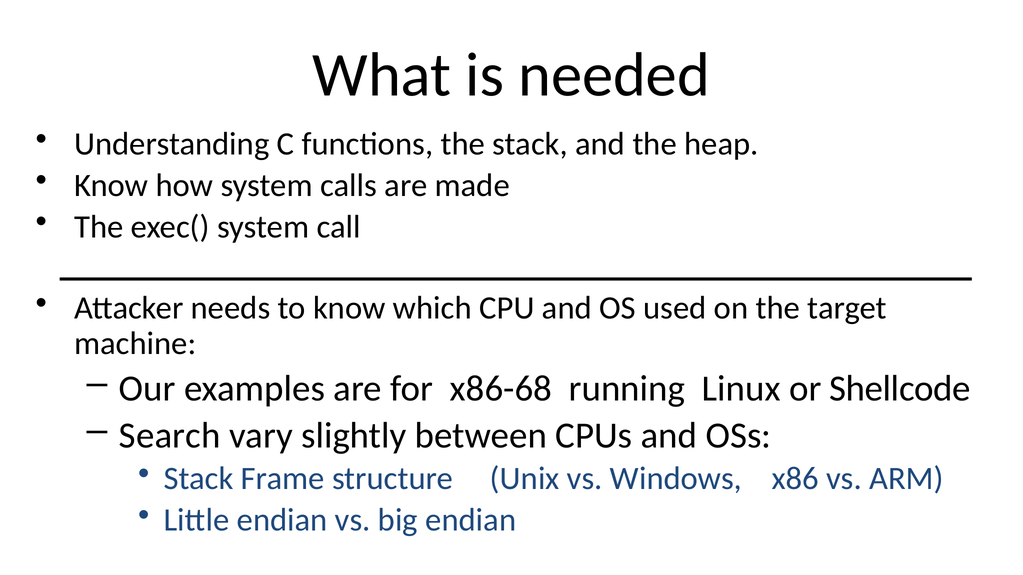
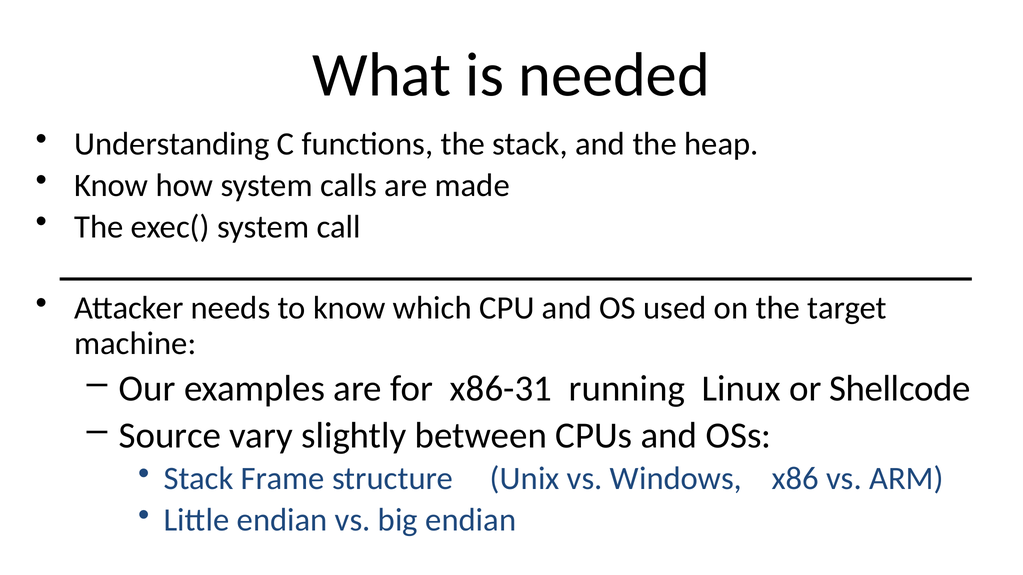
x86-68: x86-68 -> x86-31
Search: Search -> Source
